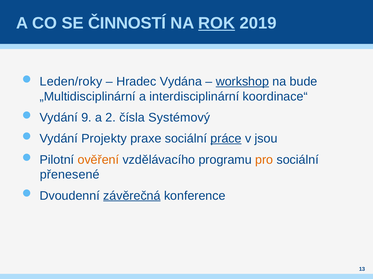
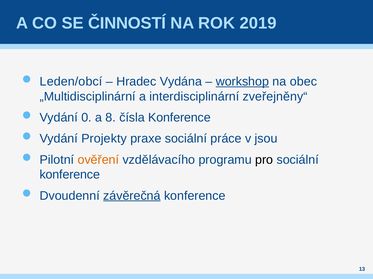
ROK underline: present -> none
Leden/roky: Leden/roky -> Leden/obcí
bude: bude -> obec
koordinace“: koordinace“ -> zveřejněny“
9: 9 -> 0
2: 2 -> 8
čísla Systémový: Systémový -> Konference
práce underline: present -> none
pro colour: orange -> black
přenesené at (70, 175): přenesené -> konference
